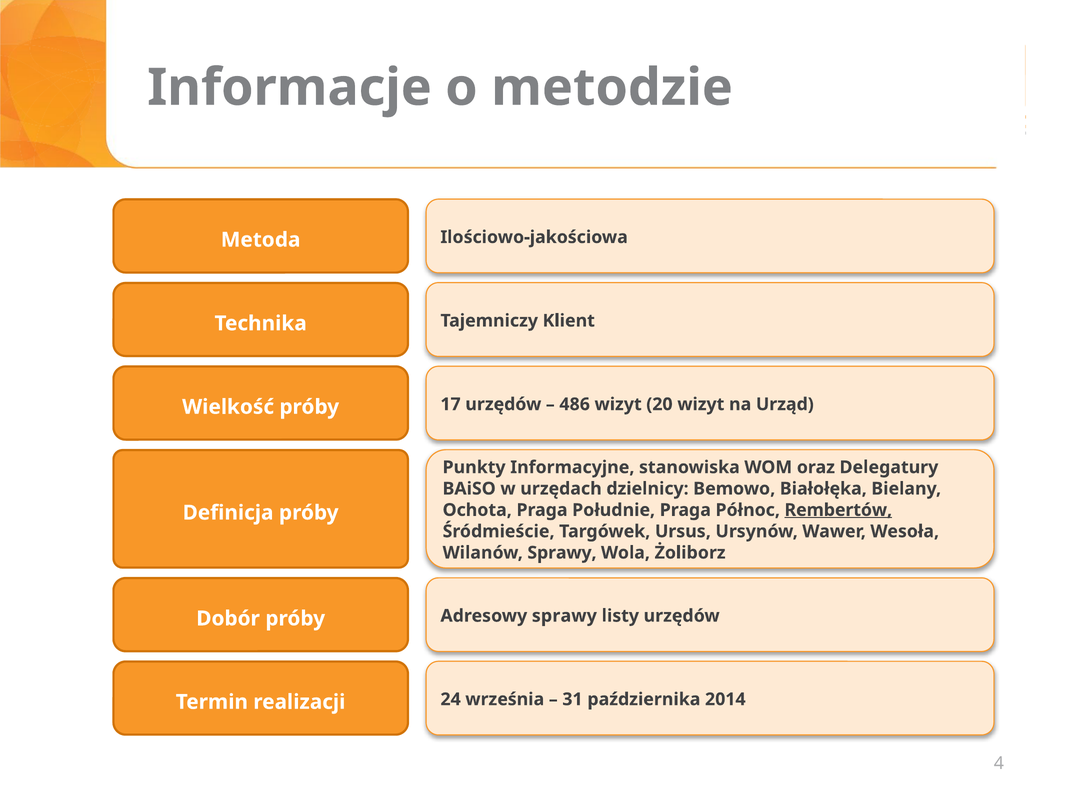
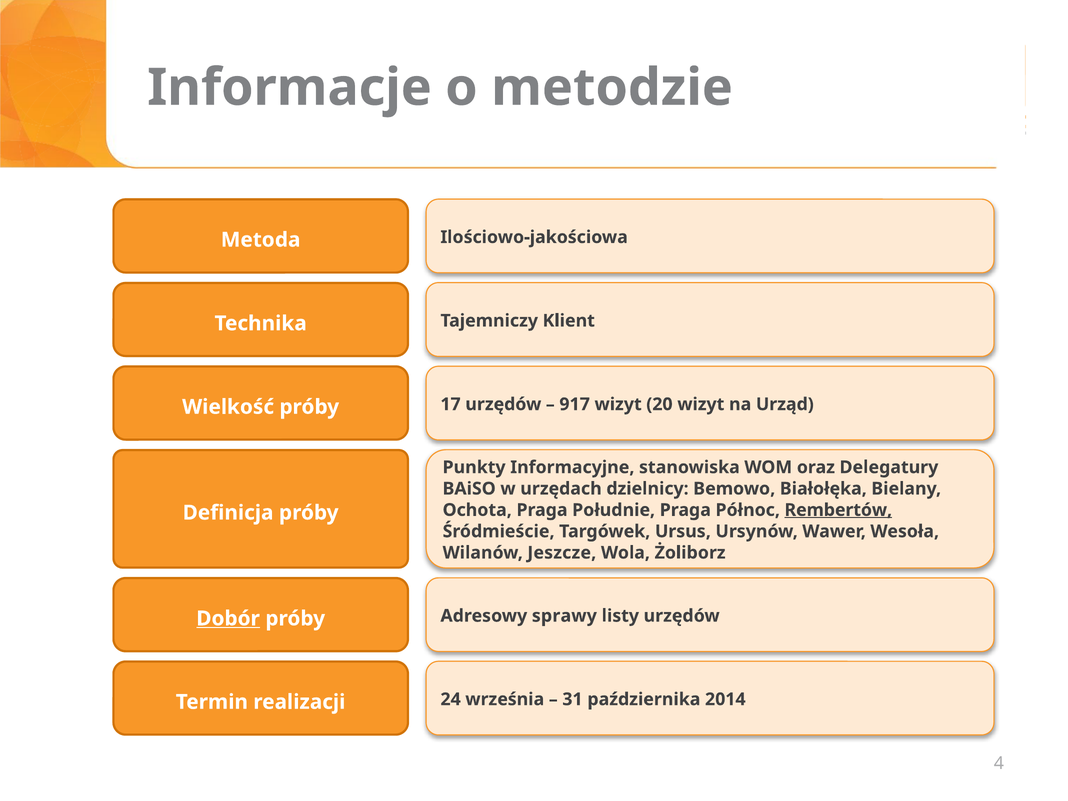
486: 486 -> 917
Wilanów Sprawy: Sprawy -> Jeszcze
Dobór underline: none -> present
